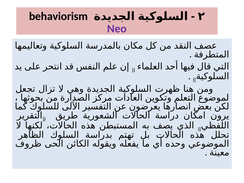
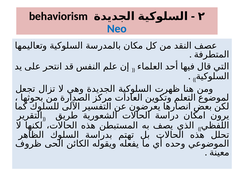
Neo colour: purple -> blue
